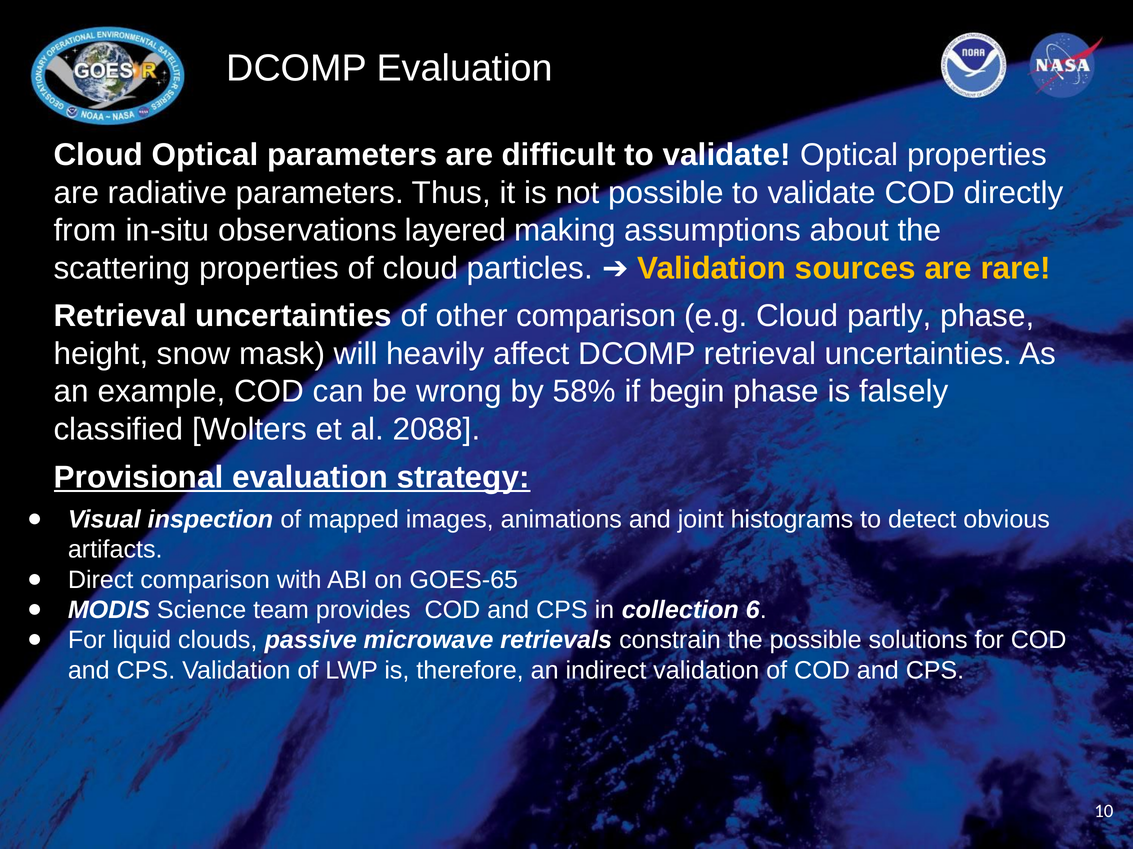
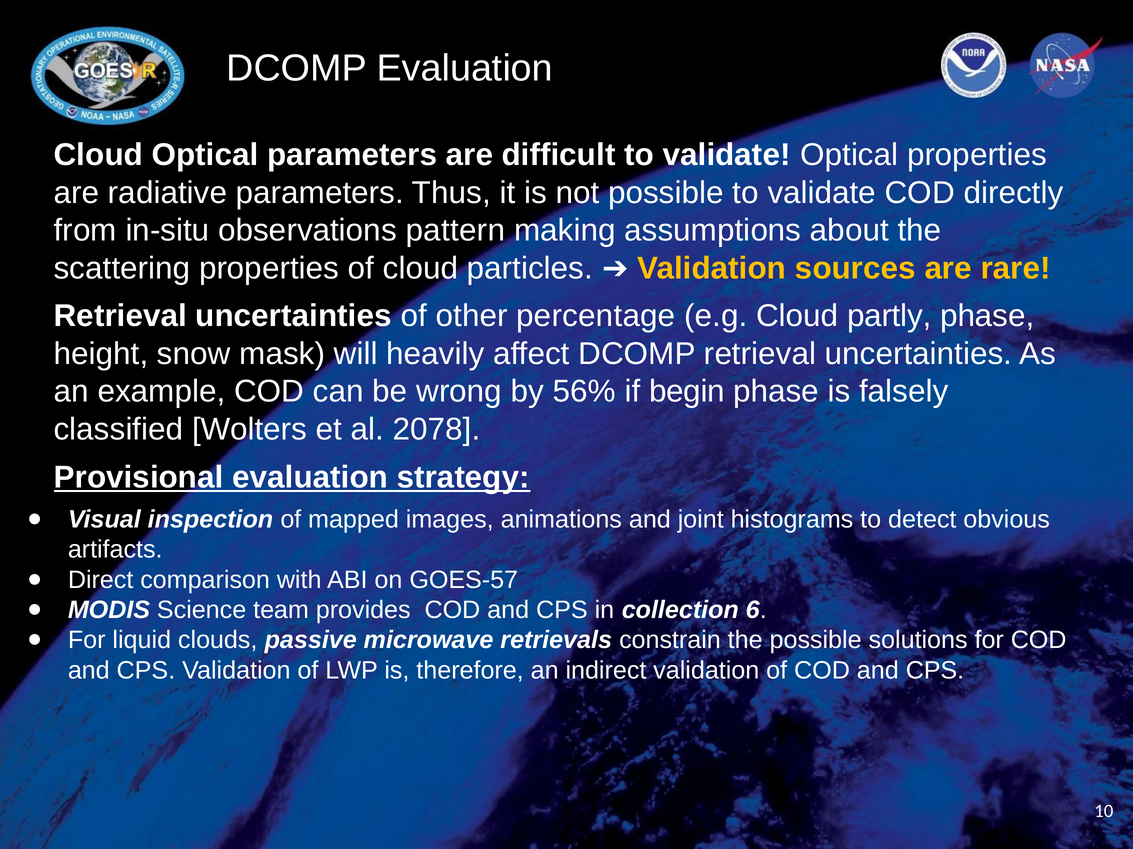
layered: layered -> pattern
other comparison: comparison -> percentage
58%: 58% -> 56%
2088: 2088 -> 2078
GOES-65: GOES-65 -> GOES-57
